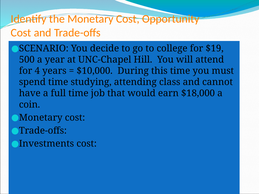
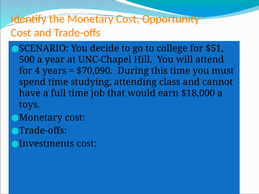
$19: $19 -> $51
$10,000: $10,000 -> $70,090
coin: coin -> toys
